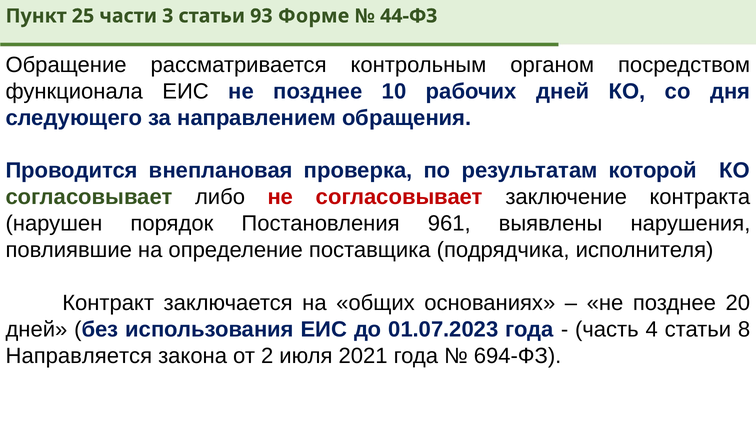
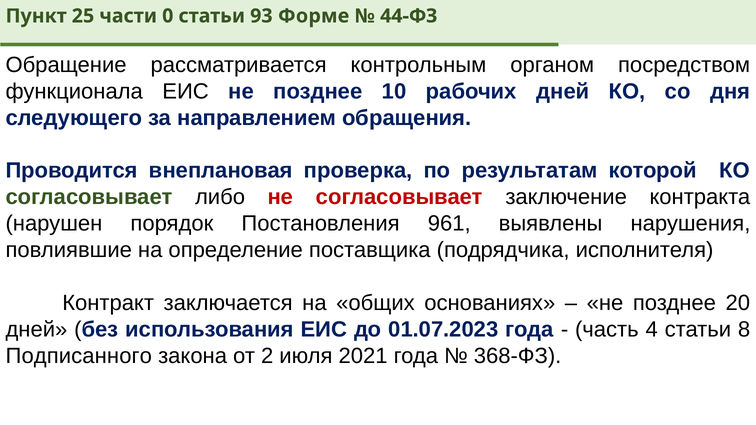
3: 3 -> 0
Направляется: Направляется -> Подписанного
694-ФЗ: 694-ФЗ -> 368-ФЗ
